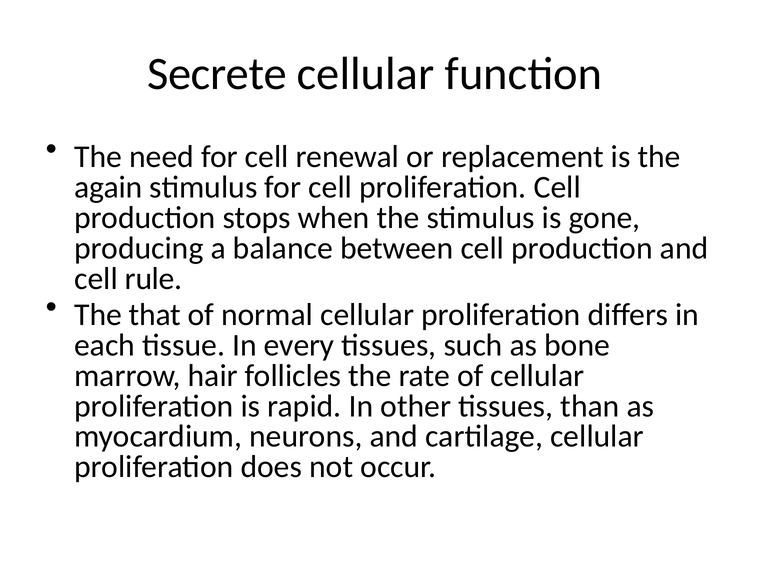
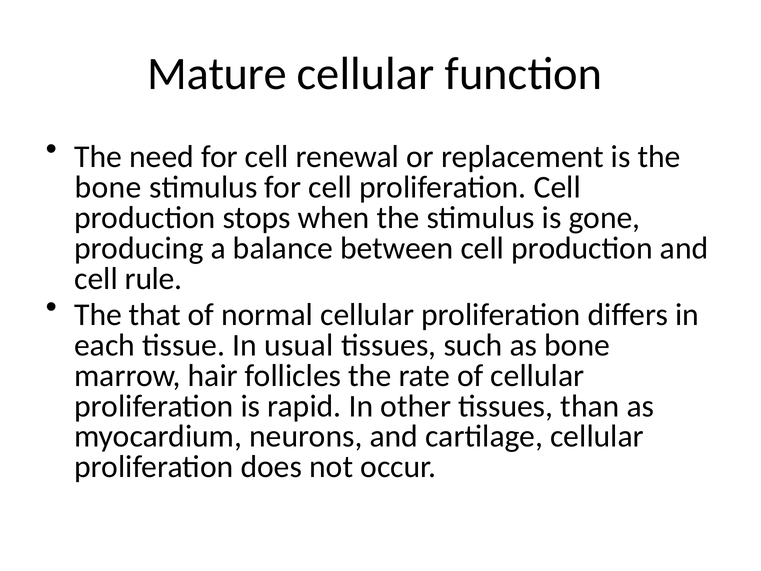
Secrete: Secrete -> Mature
again at (108, 187): again -> bone
every: every -> usual
